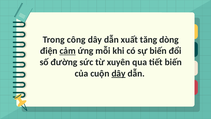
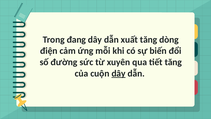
công: công -> đang
cảm underline: present -> none
tiết biến: biến -> tăng
